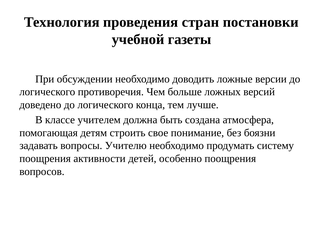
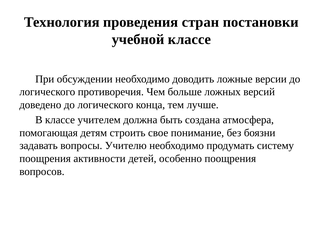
учебной газеты: газеты -> классе
